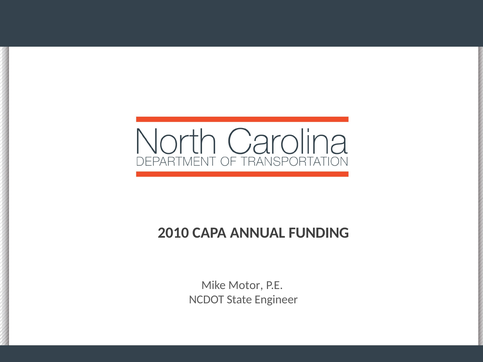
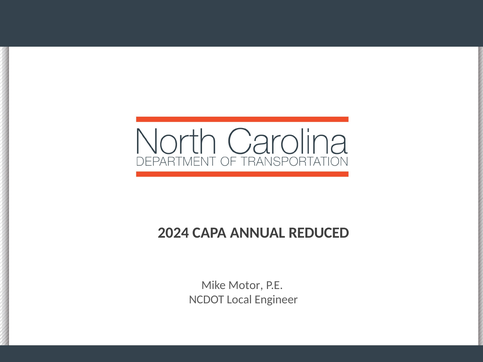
2010: 2010 -> 2024
FUNDING: FUNDING -> REDUCED
State: State -> Local
